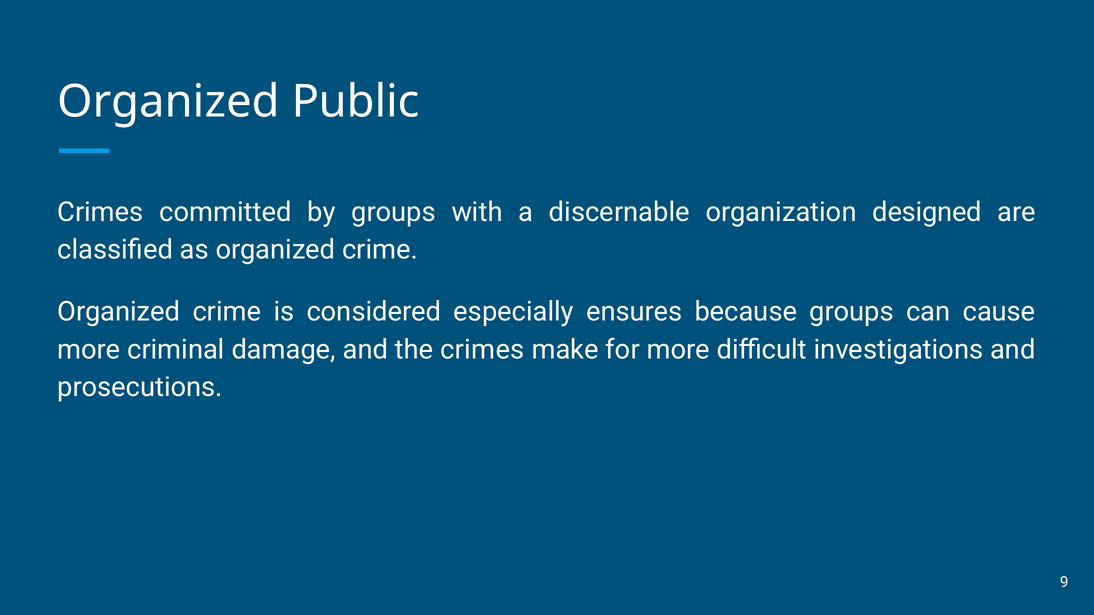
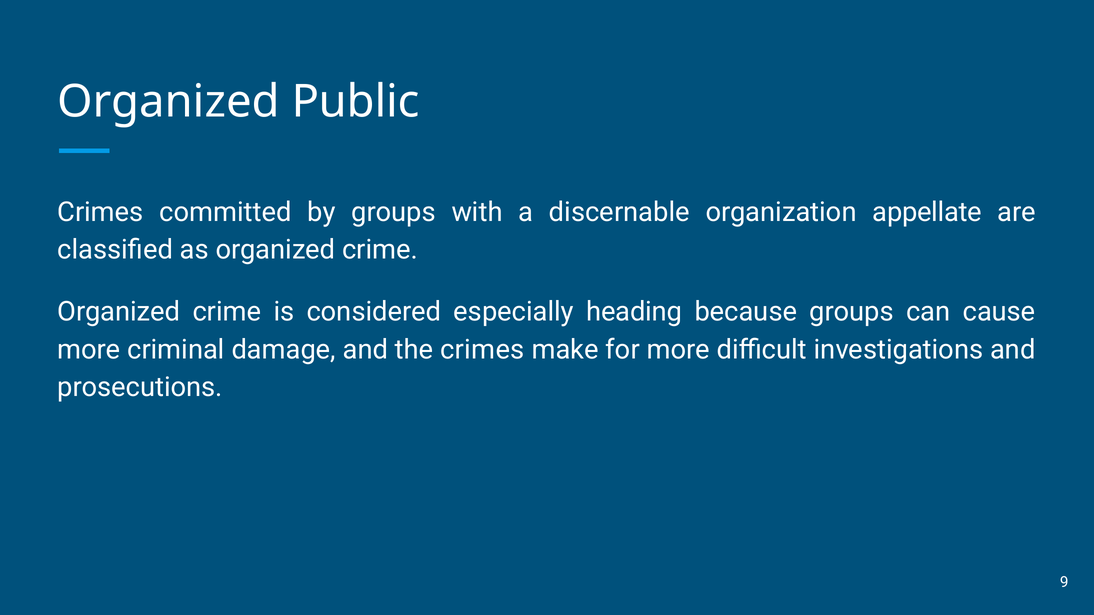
designed: designed -> appellate
ensures: ensures -> heading
